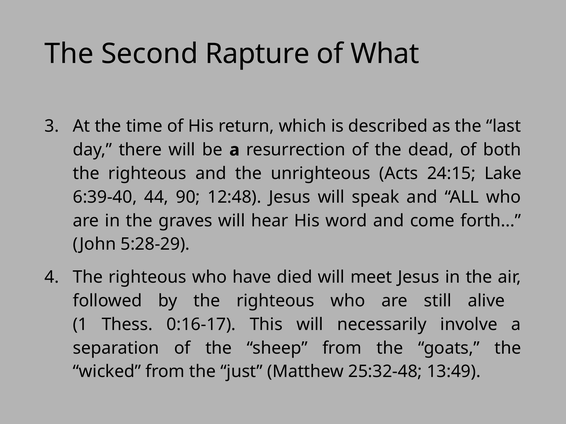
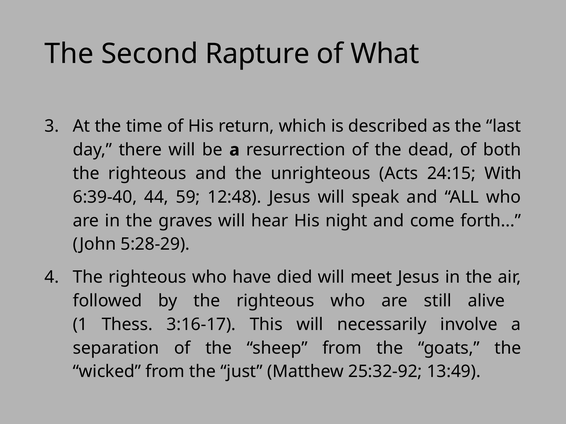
Lake: Lake -> With
90: 90 -> 59
word: word -> night
0:16-17: 0:16-17 -> 3:16-17
25:32-48: 25:32-48 -> 25:32-92
